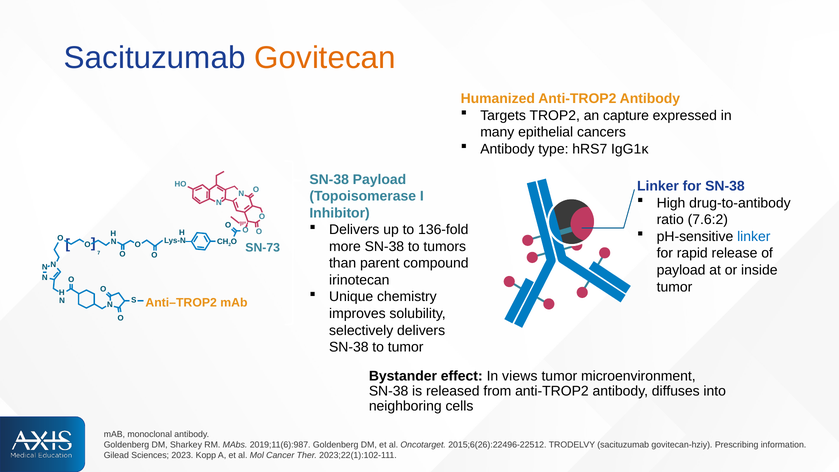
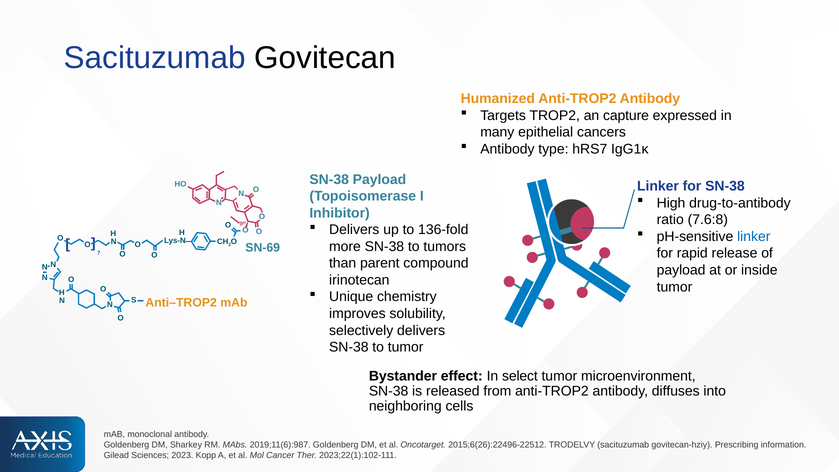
Govitecan colour: orange -> black
7.6:2: 7.6:2 -> 7.6:8
SN-73: SN-73 -> SN-69
views: views -> select
